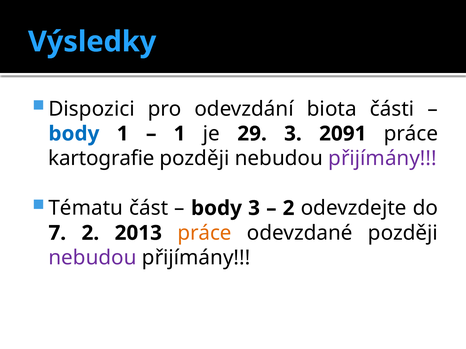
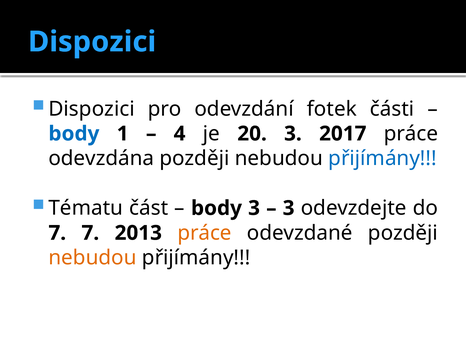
Výsledky at (92, 42): Výsledky -> Dispozici
biota: biota -> fotek
1 at (180, 134): 1 -> 4
29: 29 -> 20
2091: 2091 -> 2017
kartografie: kartografie -> odevzdána
přijímány at (383, 159) colour: purple -> blue
2 at (289, 208): 2 -> 3
7 2: 2 -> 7
nebudou at (92, 258) colour: purple -> orange
